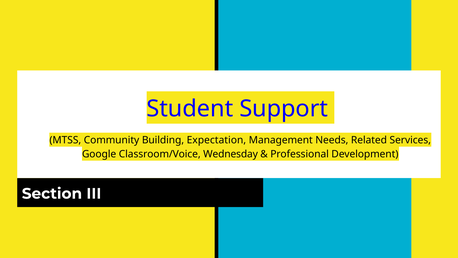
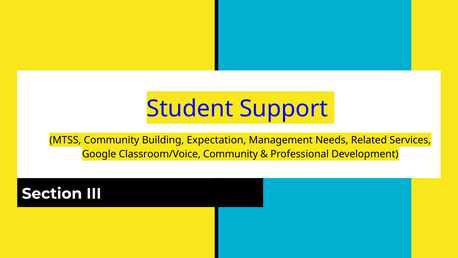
Classroom/Voice Wednesday: Wednesday -> Community
